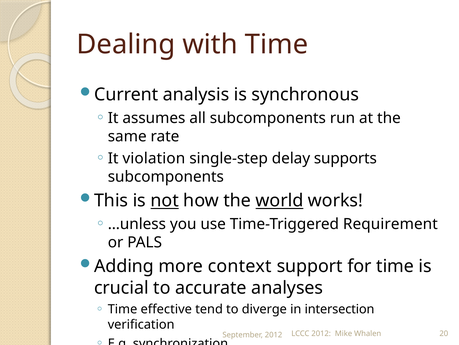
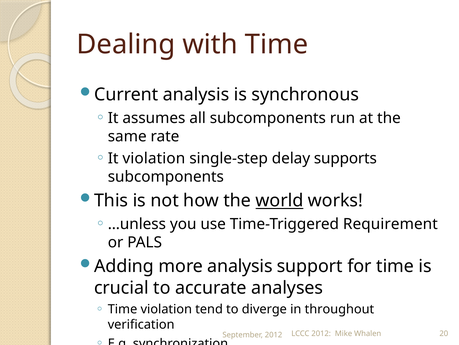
not underline: present -> none
more context: context -> analysis
Time effective: effective -> violation
intersection: intersection -> throughout
